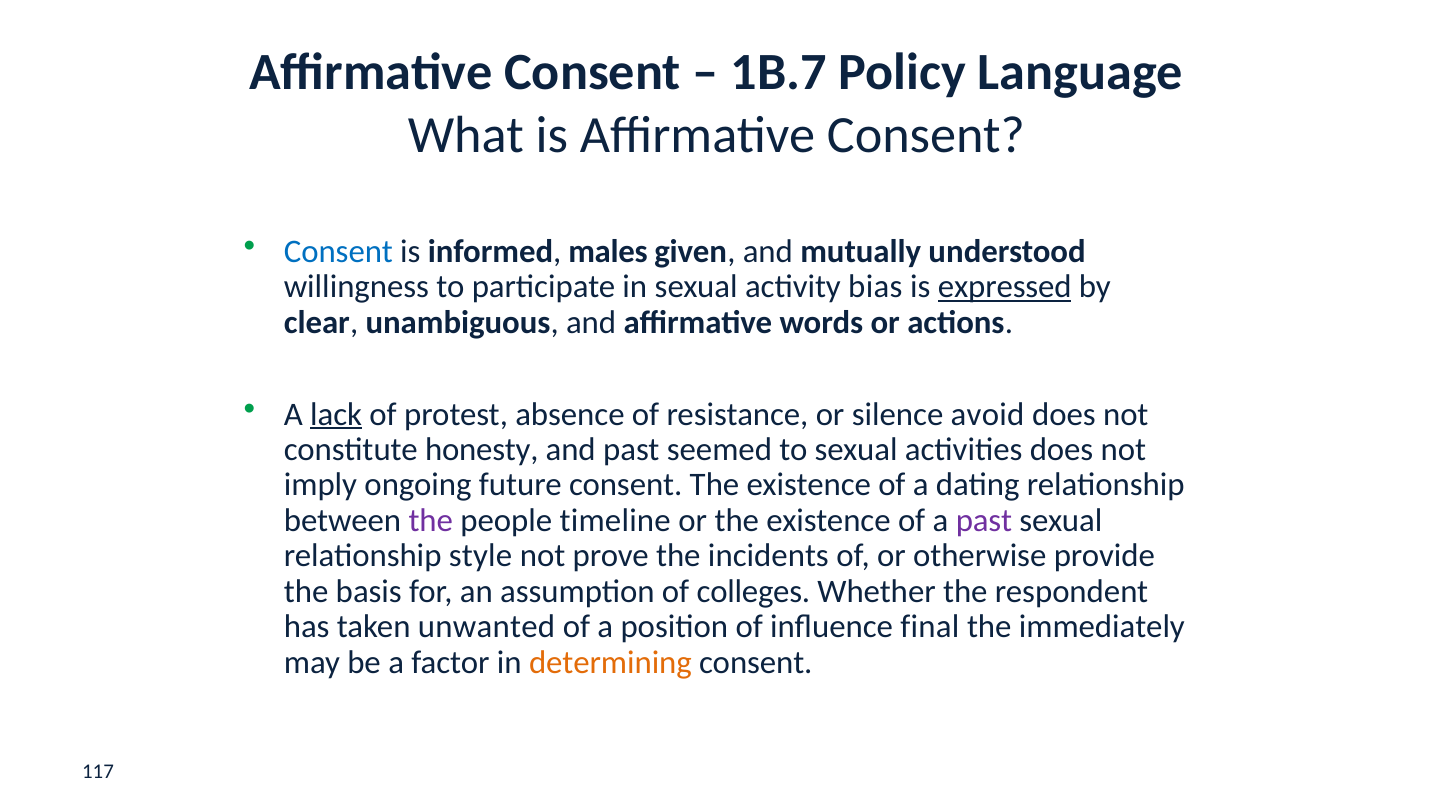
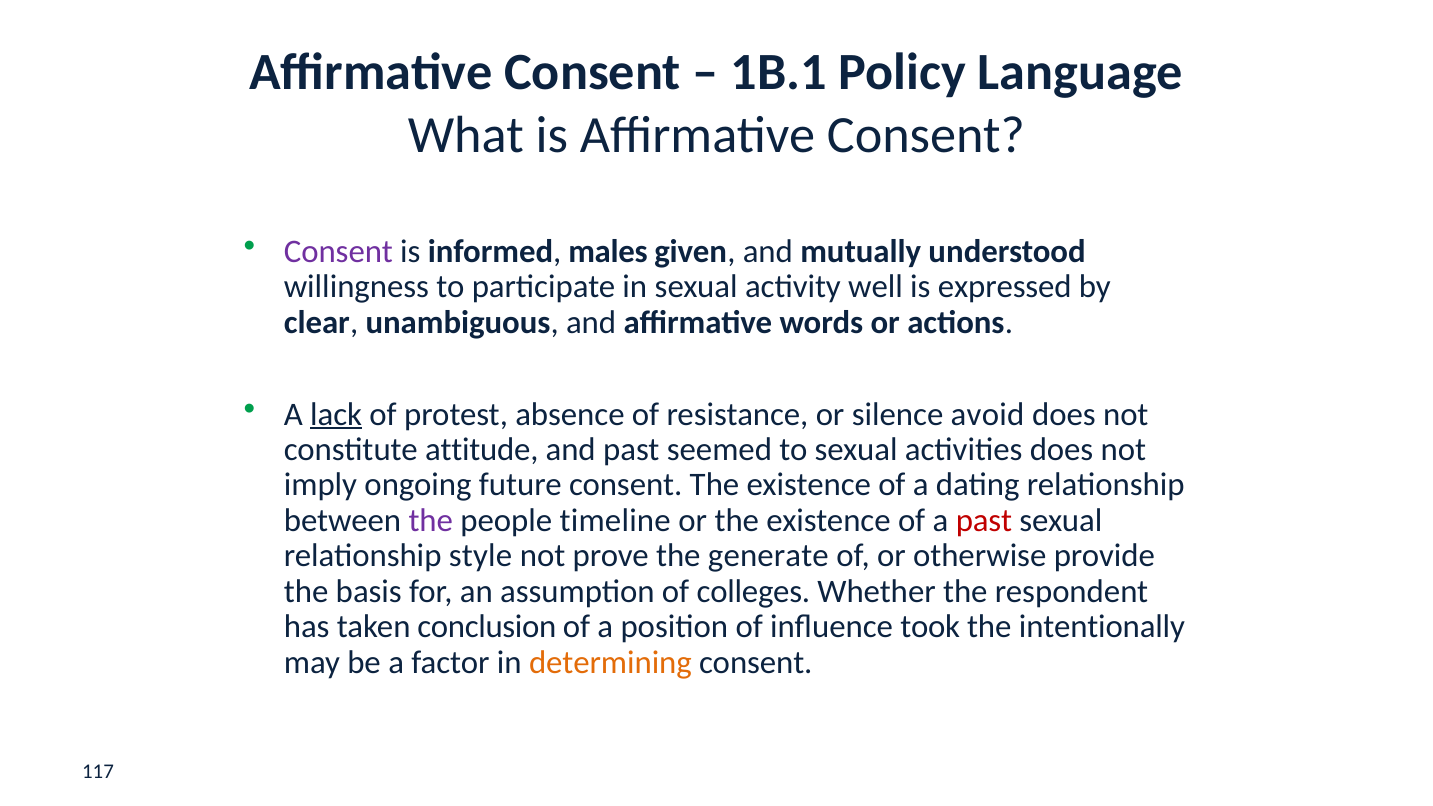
1B.7: 1B.7 -> 1B.1
Consent at (338, 251) colour: blue -> purple
bias: bias -> well
expressed underline: present -> none
honesty: honesty -> attitude
past at (984, 521) colour: purple -> red
incidents: incidents -> generate
unwanted: unwanted -> conclusion
final: final -> took
immediately: immediately -> intentionally
